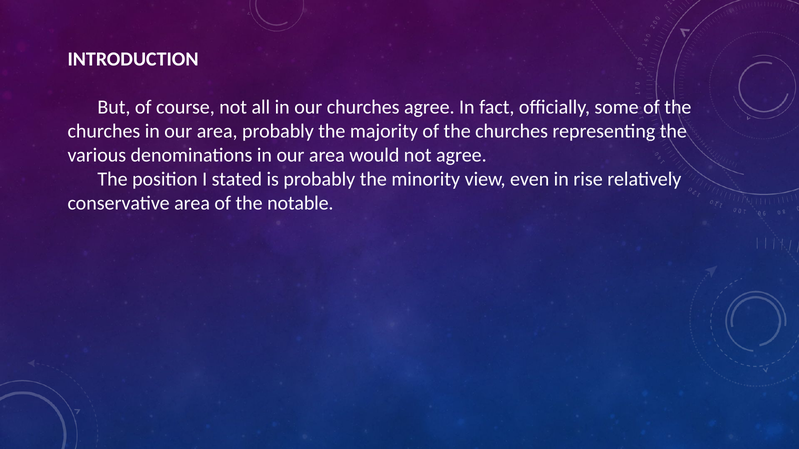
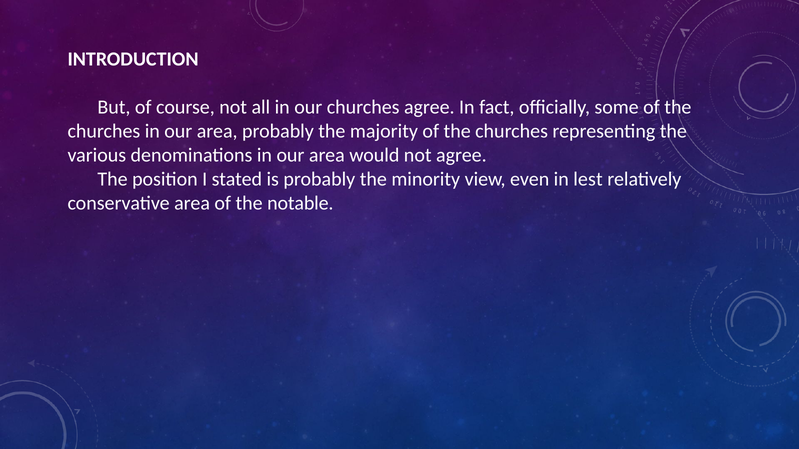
rise: rise -> lest
